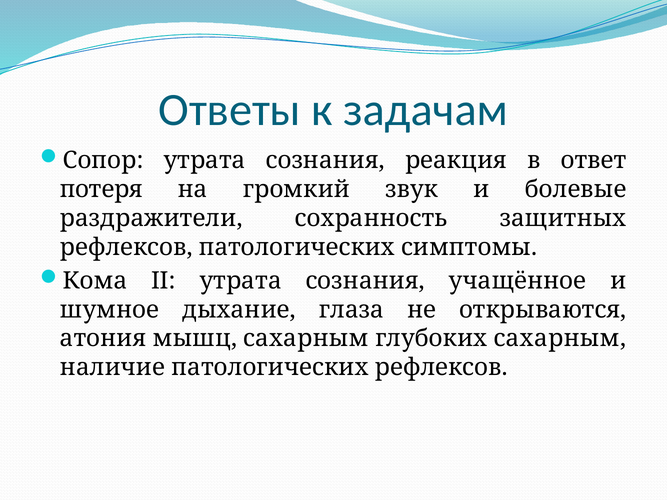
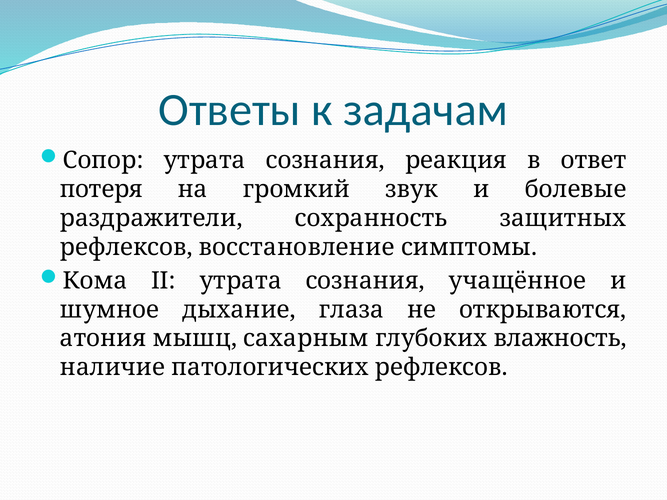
рефлексов патологических: патологических -> восстановление
глубоких сахарным: сахарным -> влажность
